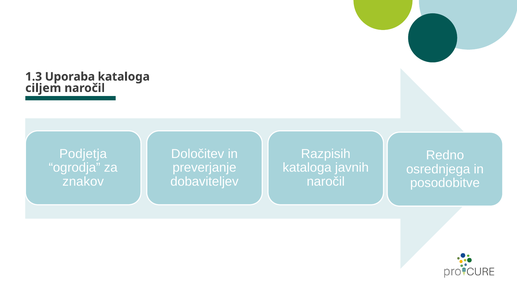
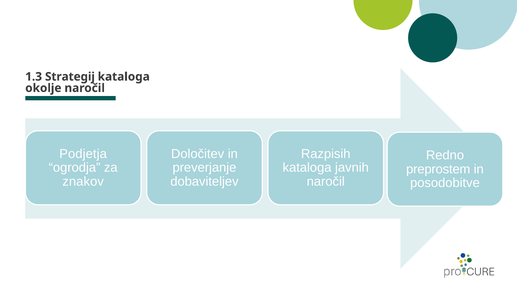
Uporaba: Uporaba -> Strategij
ciljem: ciljem -> okolje
osrednjega: osrednjega -> preprostem
